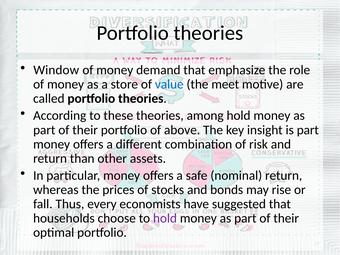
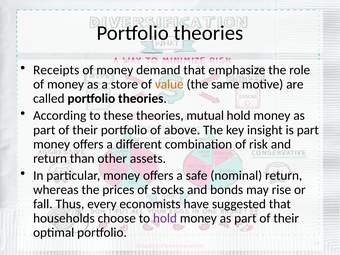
Window: Window -> Receipts
value colour: blue -> orange
meet: meet -> same
among: among -> mutual
